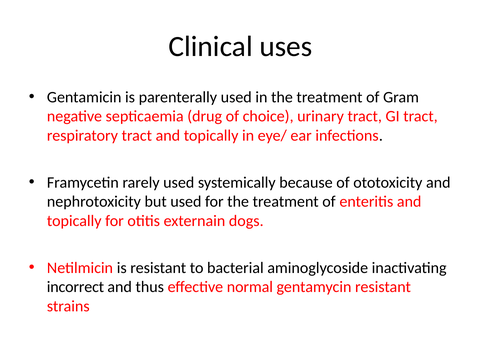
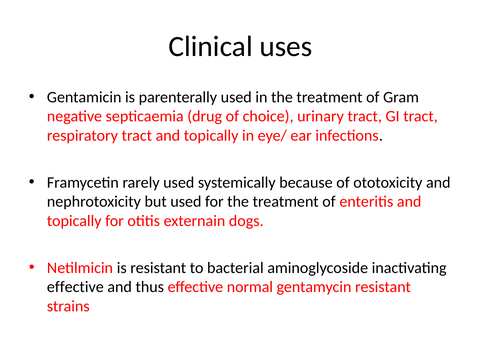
incorrect at (75, 288): incorrect -> effective
